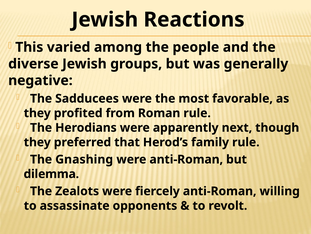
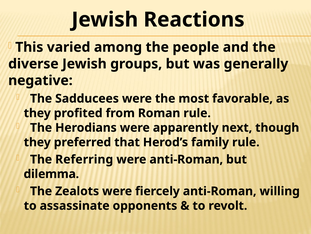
Gnashing: Gnashing -> Referring
